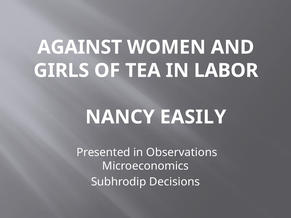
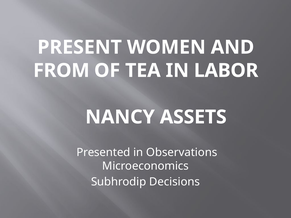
AGAINST: AGAINST -> PRESENT
GIRLS: GIRLS -> FROM
EASILY: EASILY -> ASSETS
